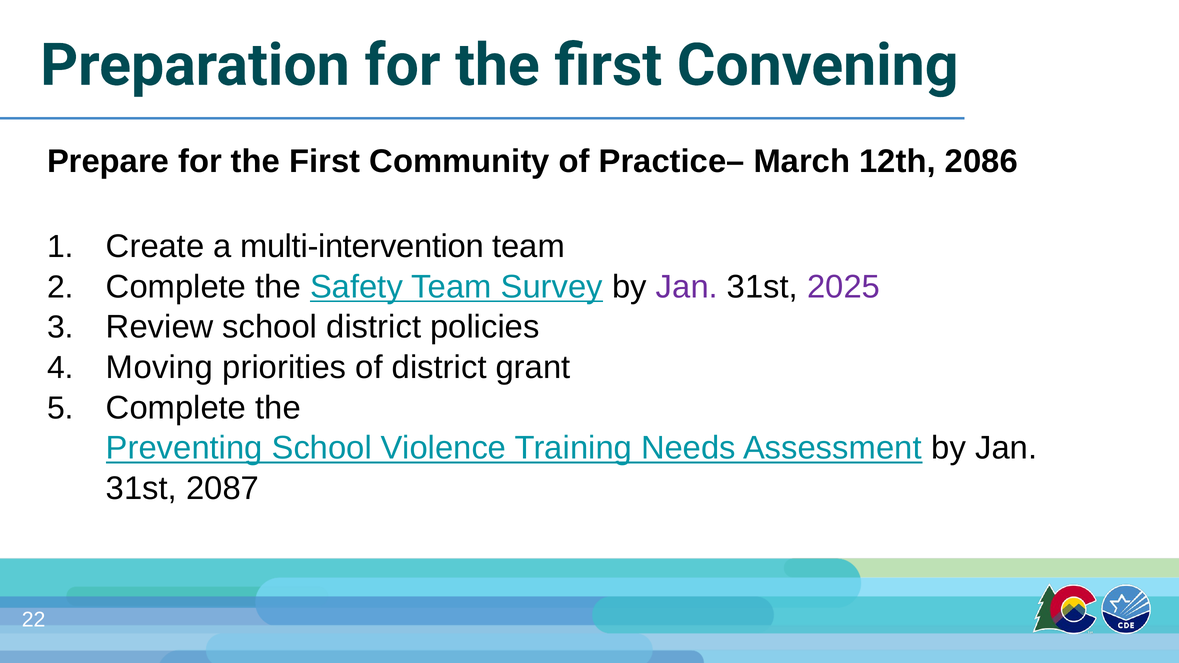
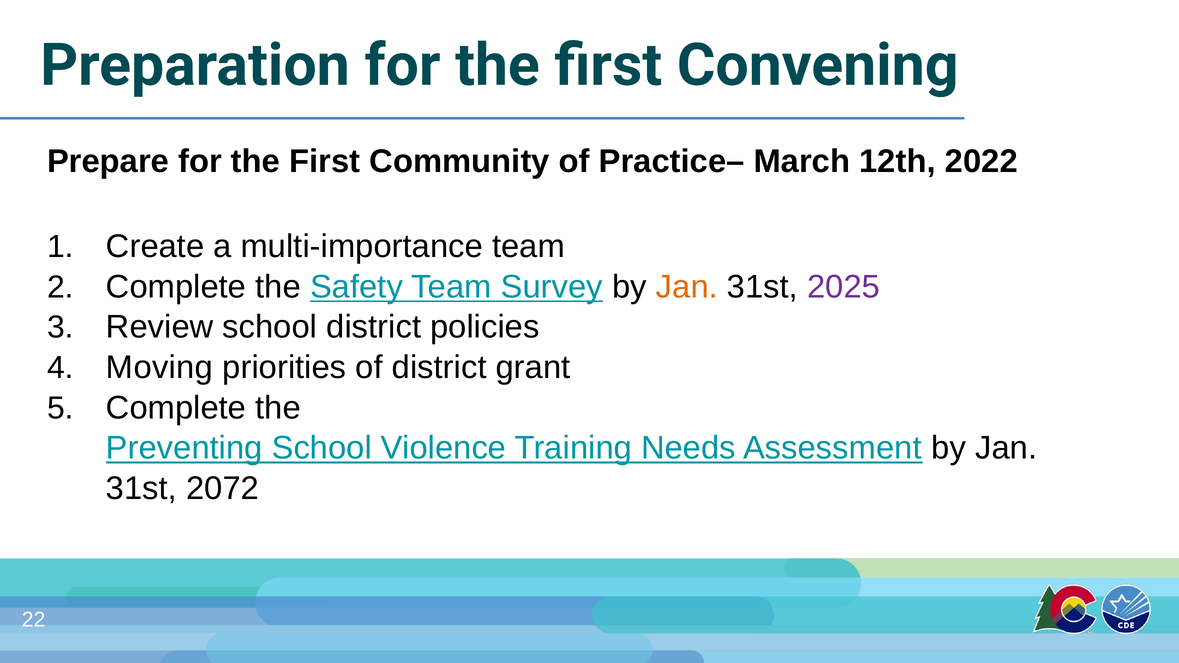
2086: 2086 -> 2022
multi-intervention: multi-intervention -> multi-importance
Jan at (687, 287) colour: purple -> orange
2087: 2087 -> 2072
